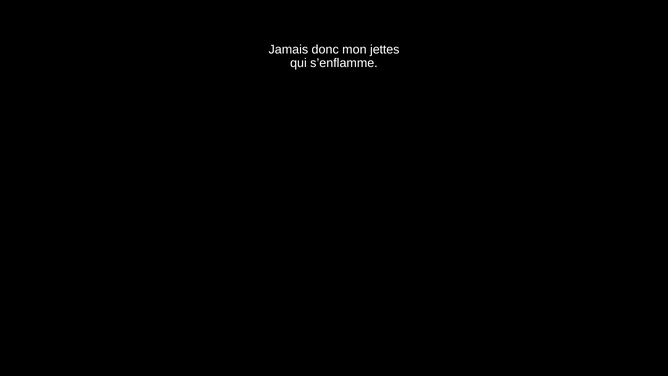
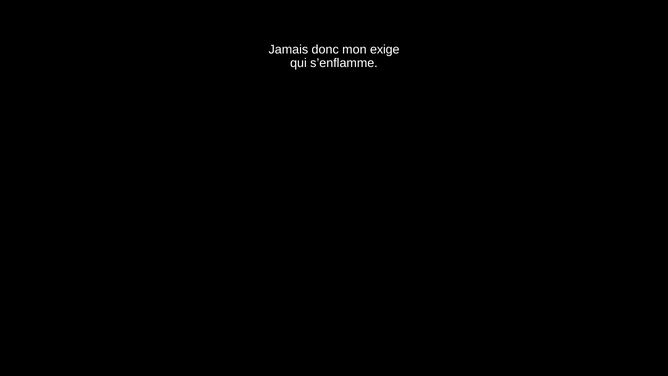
jettes: jettes -> exige
